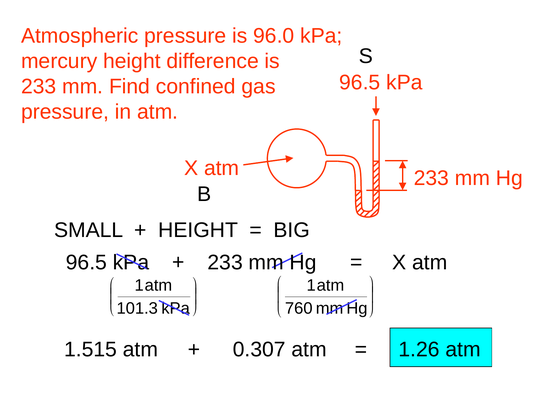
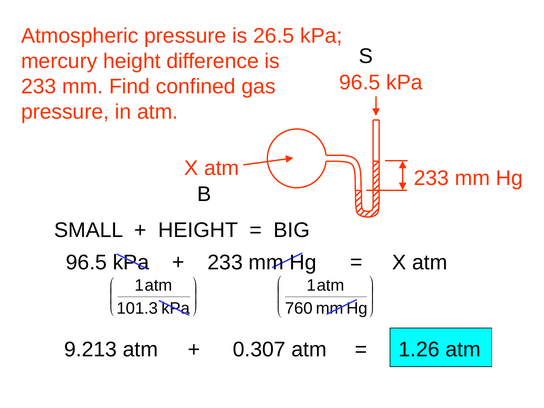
96.0: 96.0 -> 26.5
1.515: 1.515 -> 9.213
